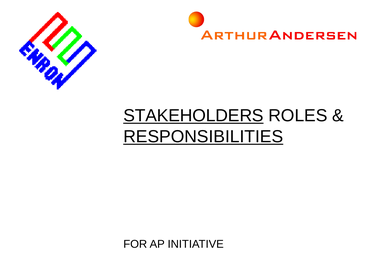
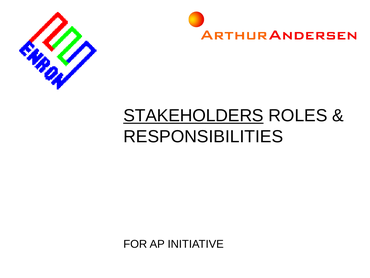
RESPONSIBILITIES underline: present -> none
